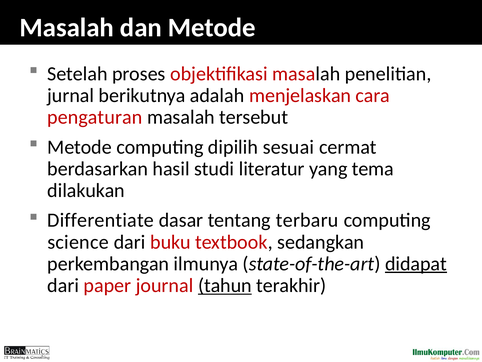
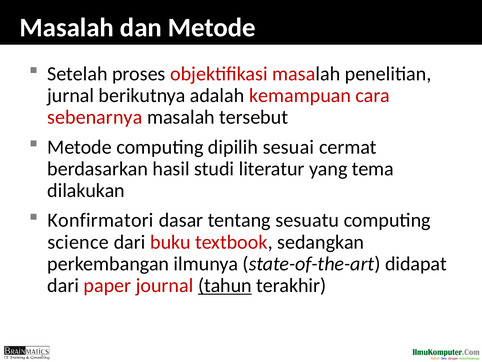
menjelaskan: menjelaskan -> kemampuan
pengaturan: pengaturan -> sebenarnya
Differentiate: Differentiate -> Konfirmatori
terbaru: terbaru -> sesuatu
didapat underline: present -> none
